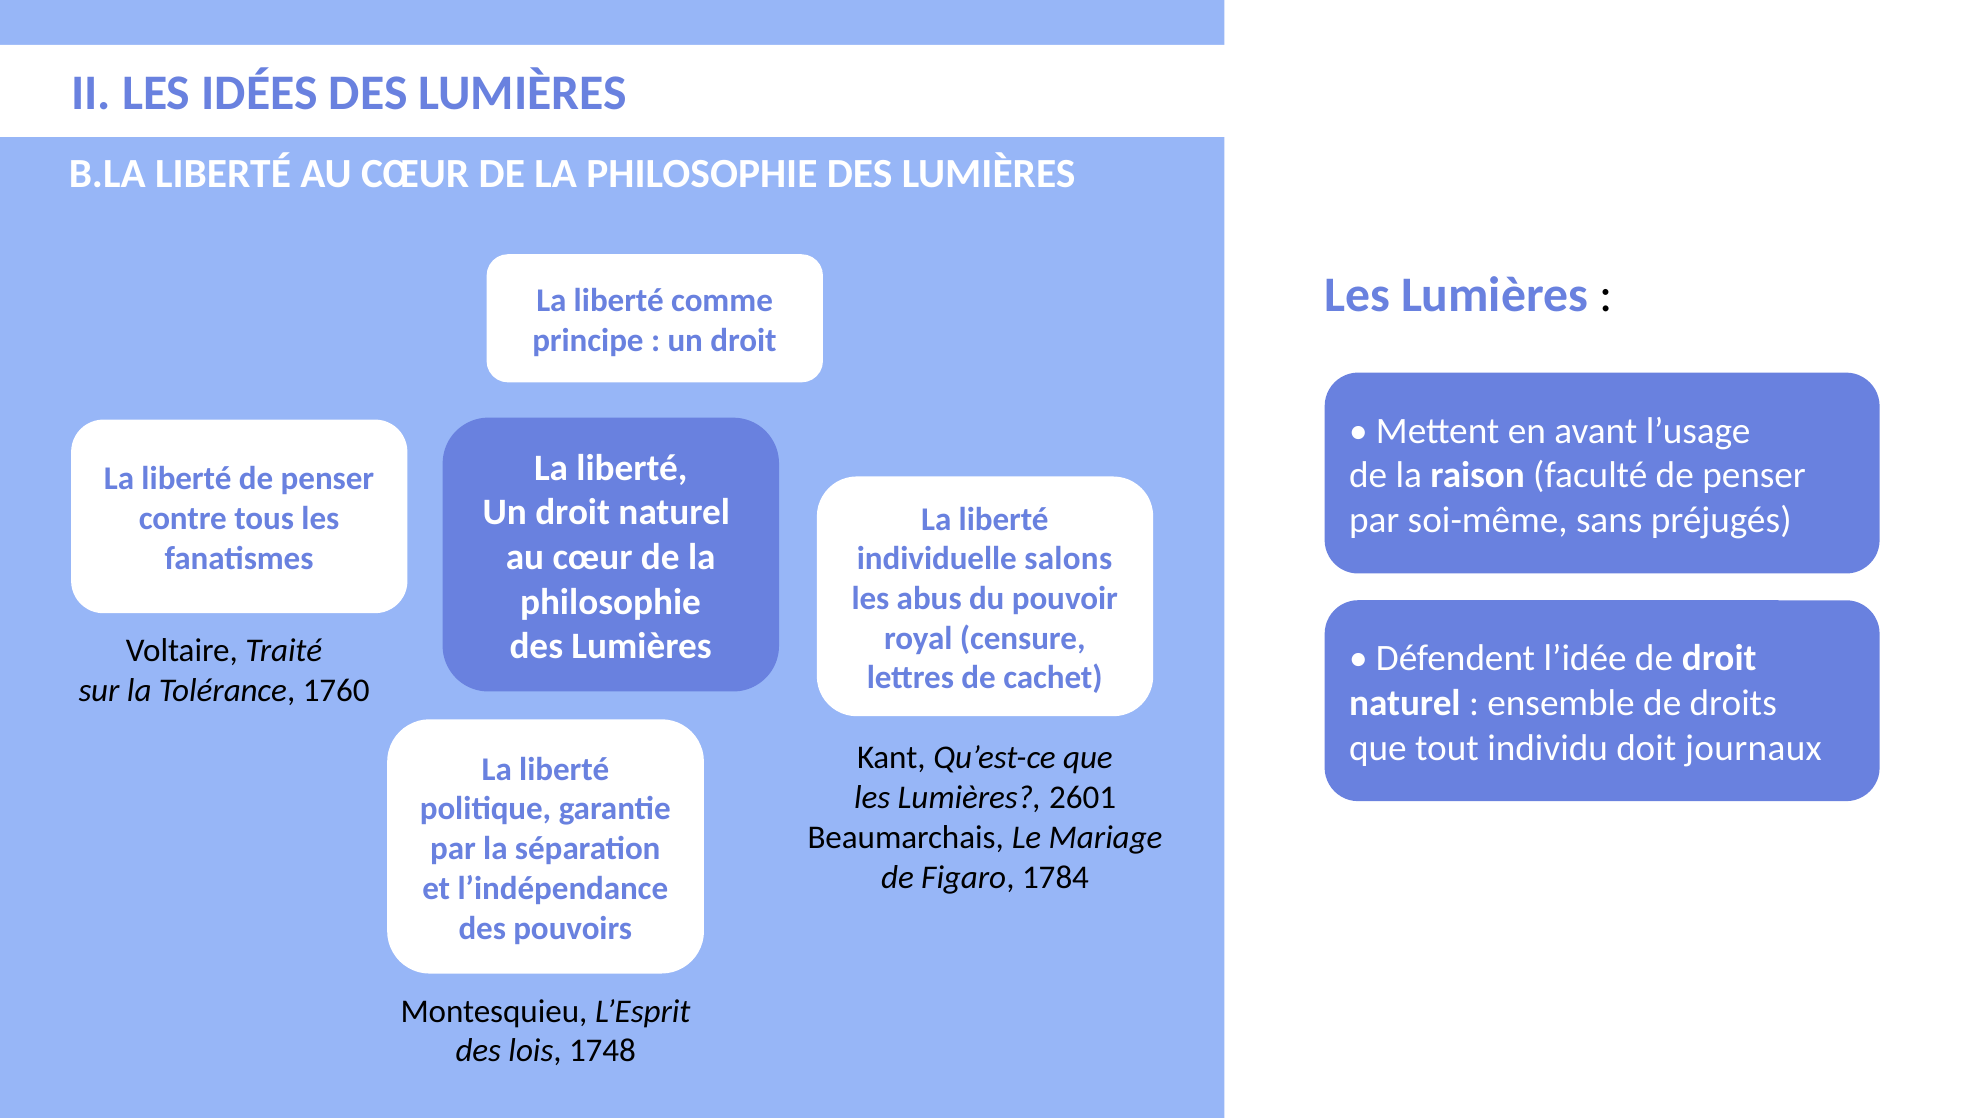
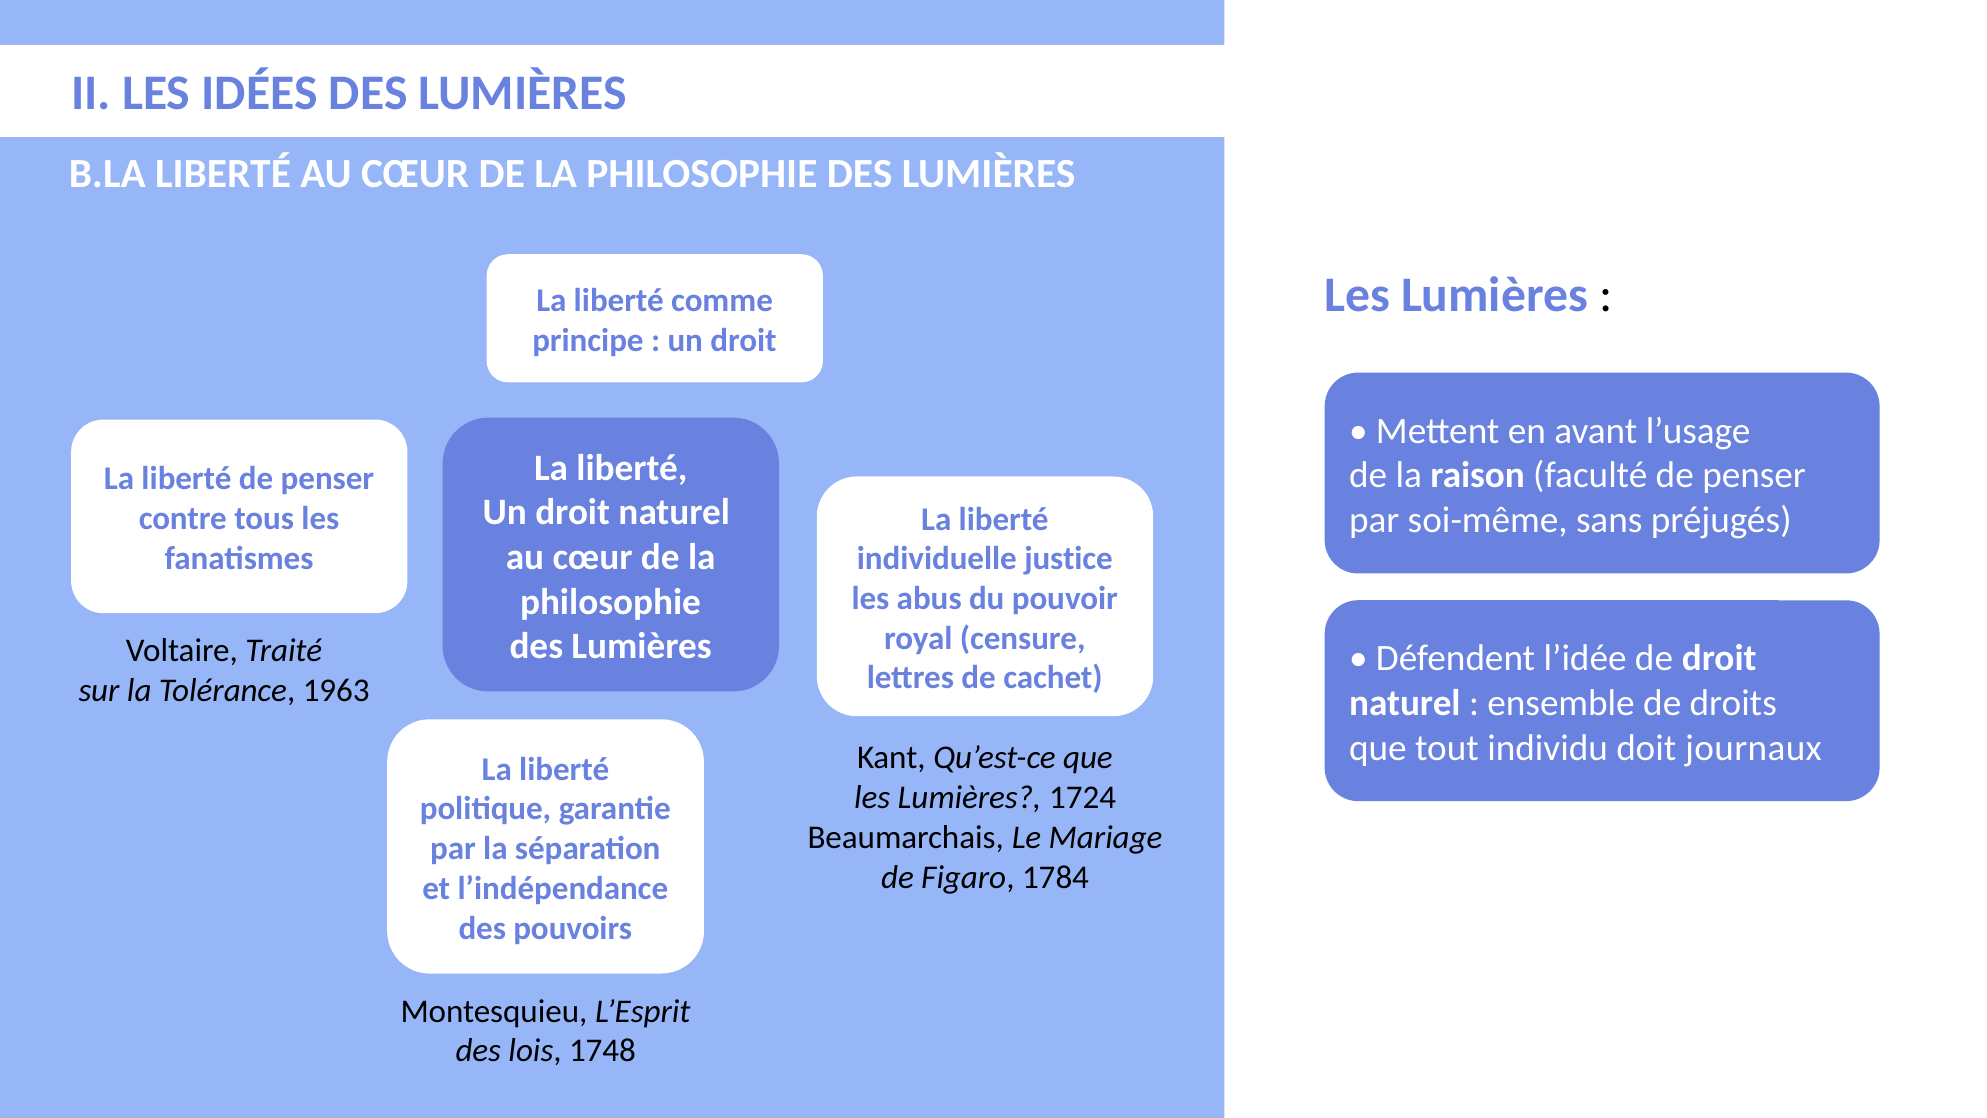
salons: salons -> justice
1760: 1760 -> 1963
2601: 2601 -> 1724
